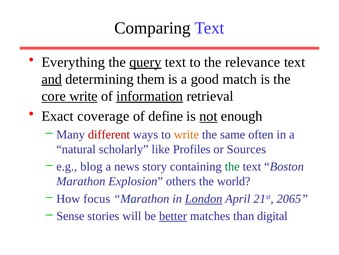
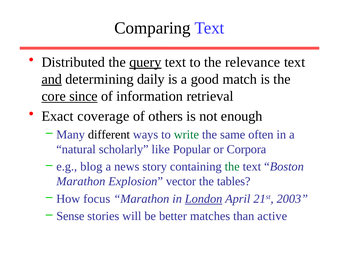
Everything: Everything -> Distributed
them: them -> daily
core write: write -> since
information underline: present -> none
define: define -> others
not underline: present -> none
different colour: red -> black
write at (186, 134) colour: orange -> green
Profiles: Profiles -> Popular
Sources: Sources -> Corpora
others: others -> vector
world: world -> tables
2065: 2065 -> 2003
better underline: present -> none
digital: digital -> active
